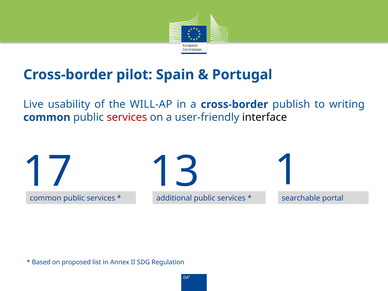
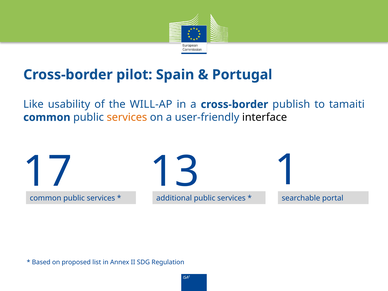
Live: Live -> Like
writing: writing -> tamaiti
services at (127, 117) colour: red -> orange
